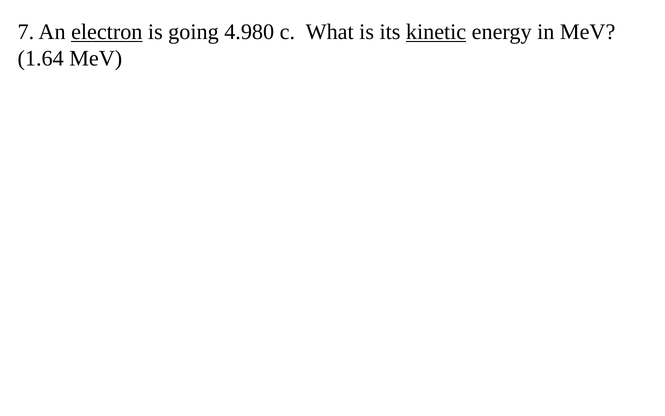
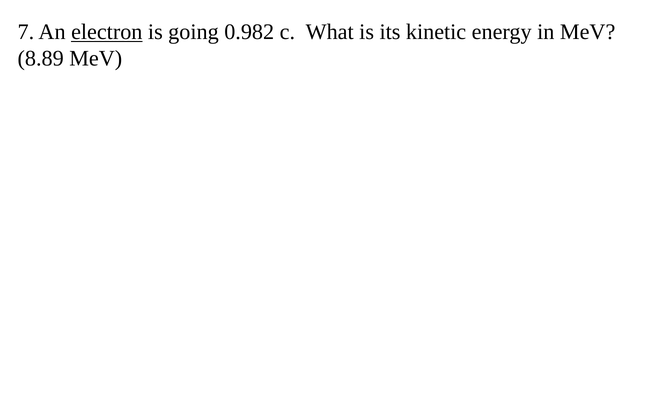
4.980: 4.980 -> 0.982
kinetic underline: present -> none
1.64: 1.64 -> 8.89
